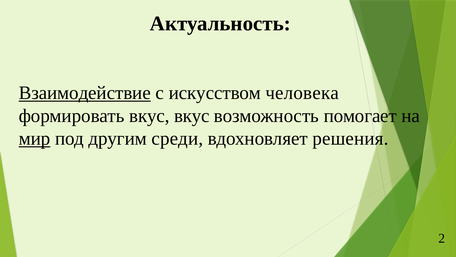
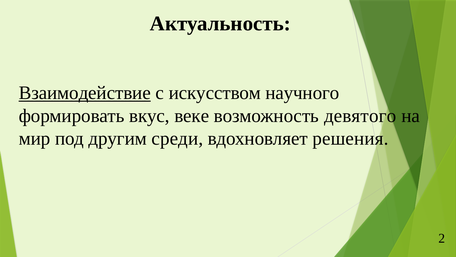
человека: человека -> научного
вкус вкус: вкус -> веке
помогает: помогает -> девятого
мир underline: present -> none
